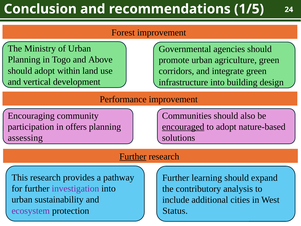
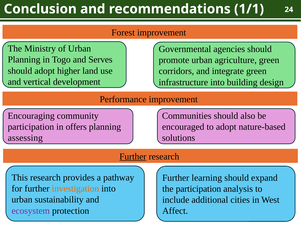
1/5: 1/5 -> 1/1
Above: Above -> Serves
within: within -> higher
encouraged underline: present -> none
investigation colour: purple -> orange
the contributory: contributory -> participation
Status: Status -> Affect
